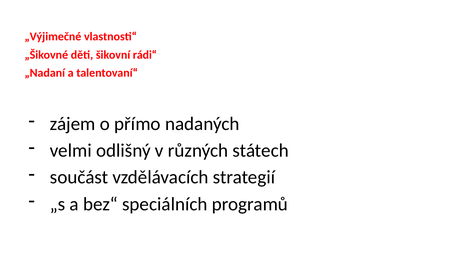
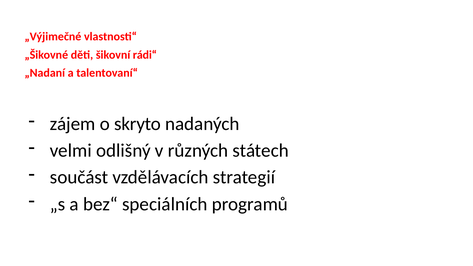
přímo: přímo -> skryto
